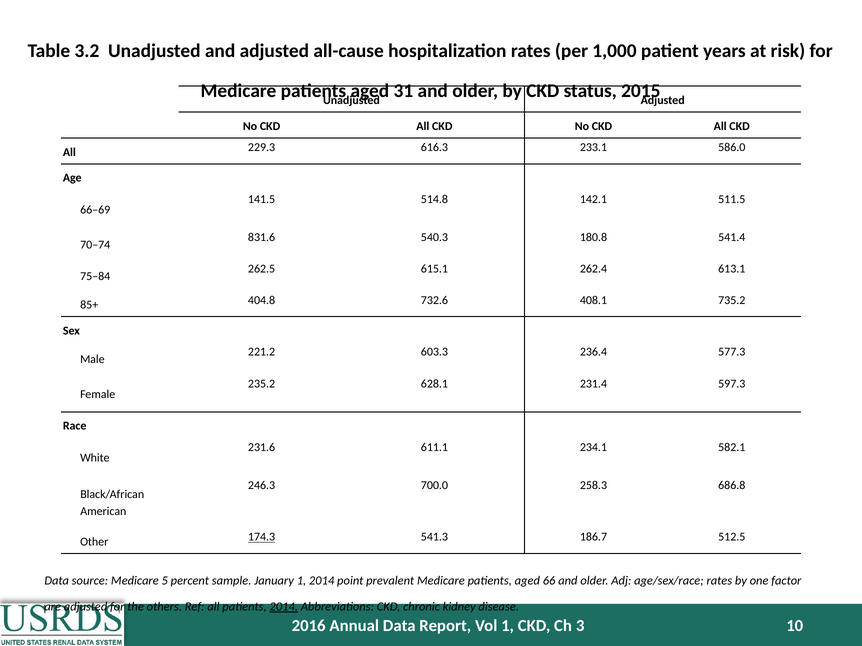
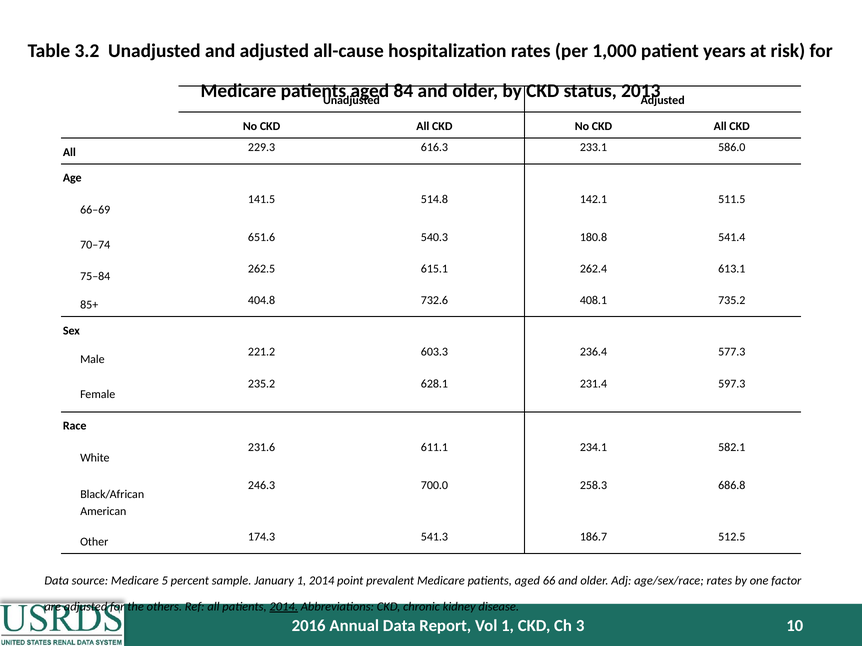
31: 31 -> 84
2015: 2015 -> 2013
831.6: 831.6 -> 651.6
174.3 underline: present -> none
